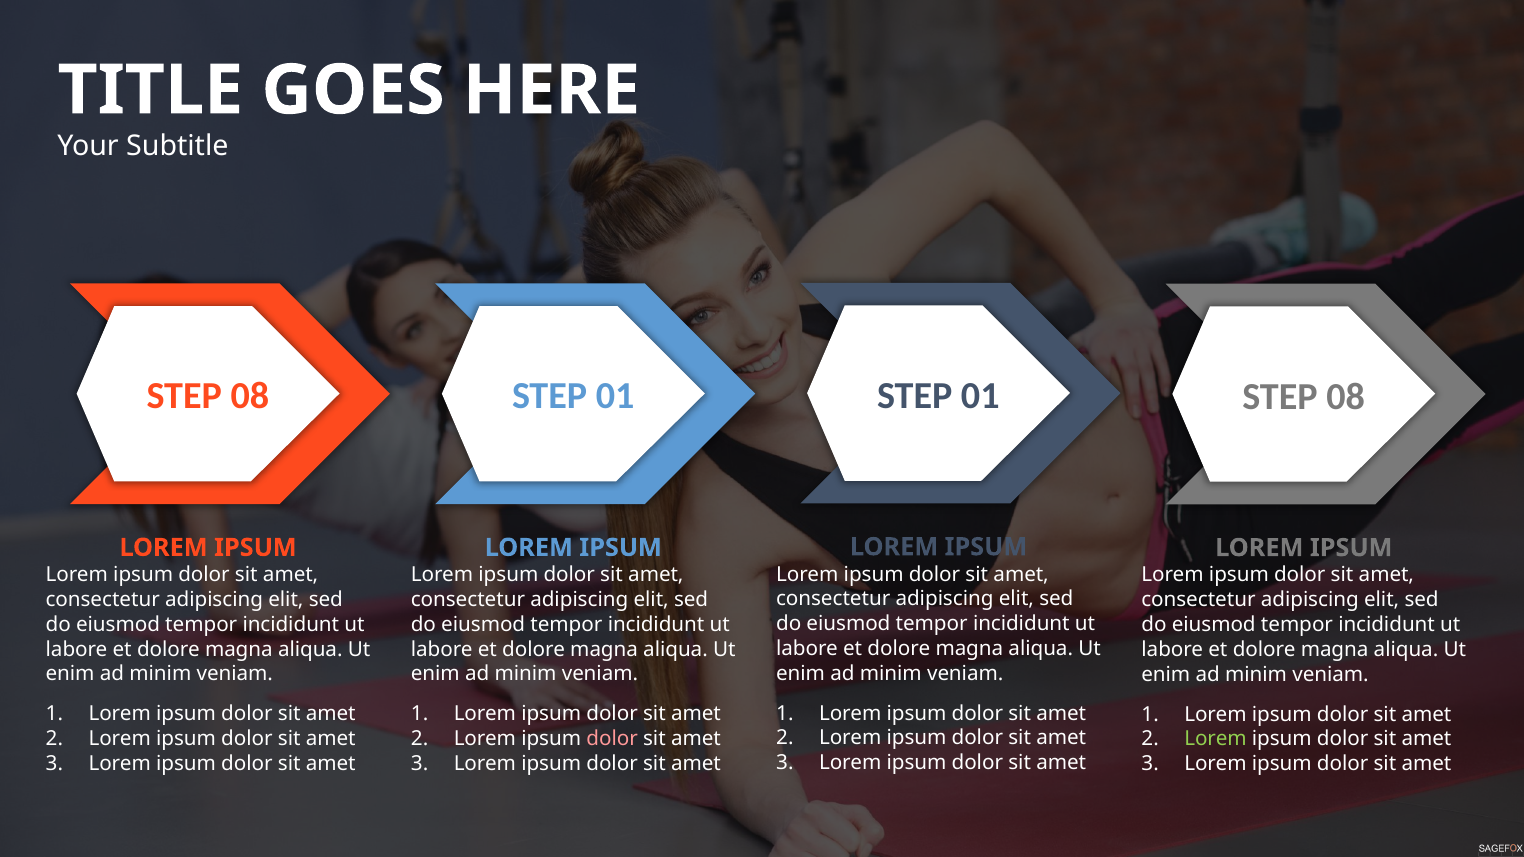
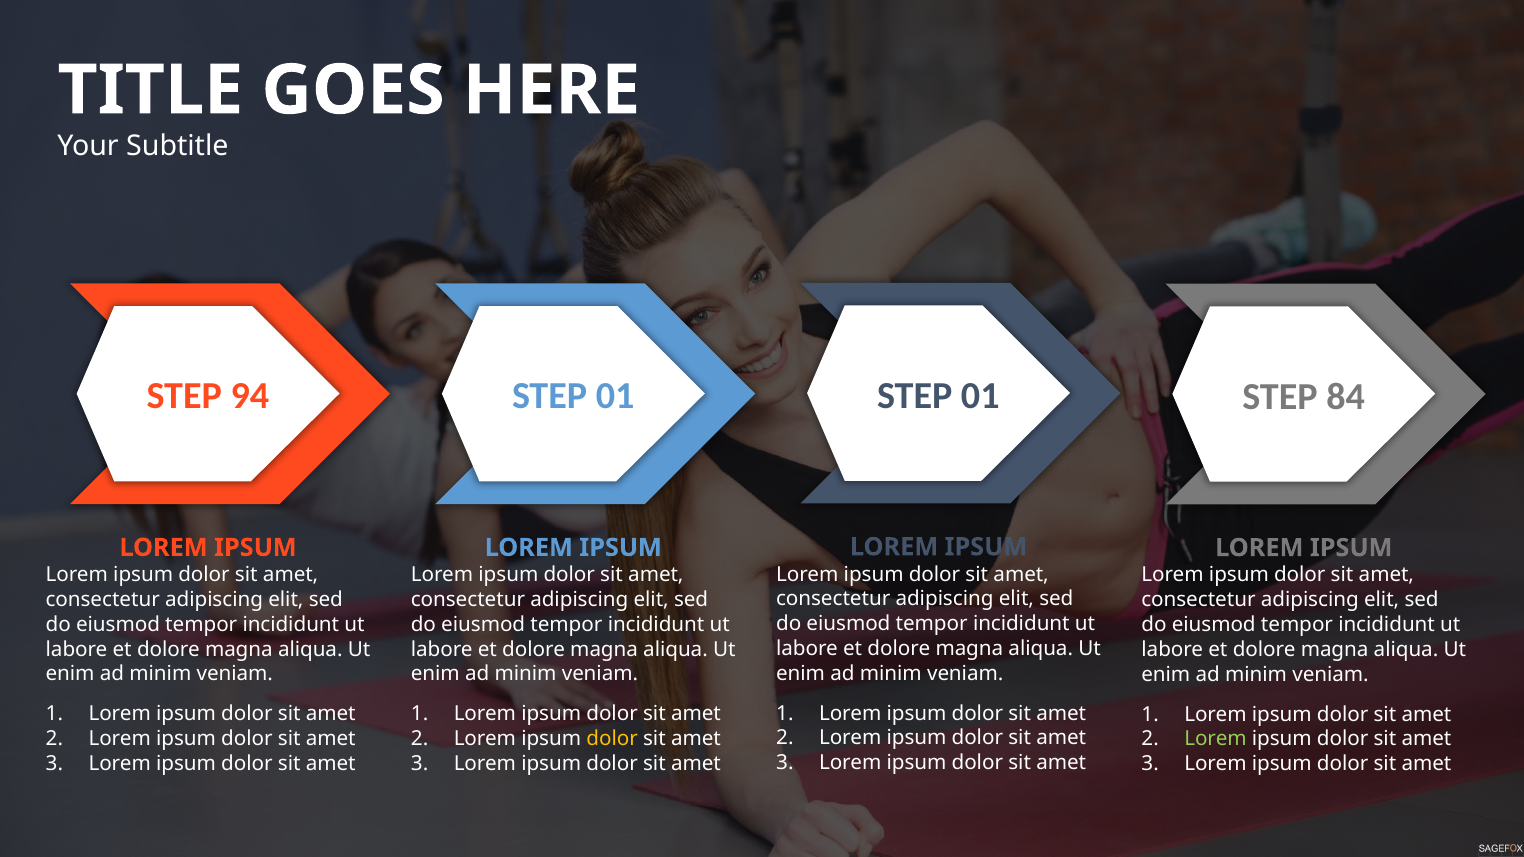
08 at (250, 397): 08 -> 94
08 at (1346, 397): 08 -> 84
dolor at (612, 739) colour: pink -> yellow
